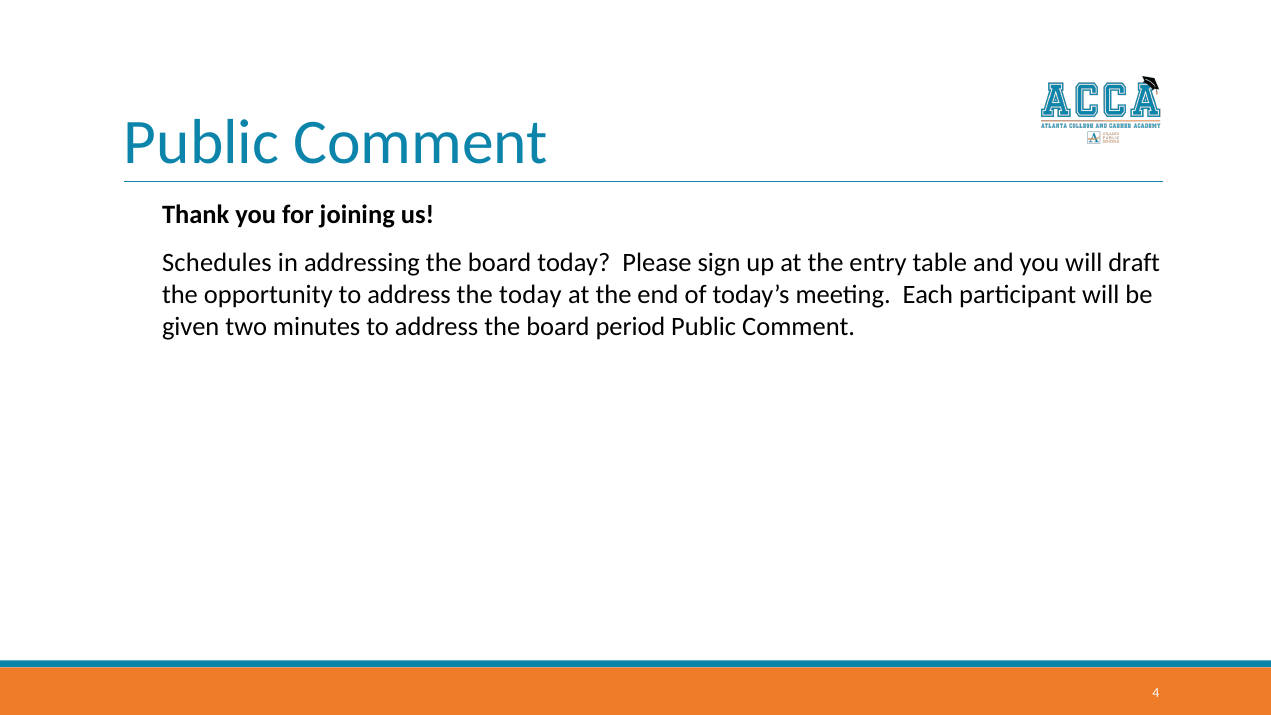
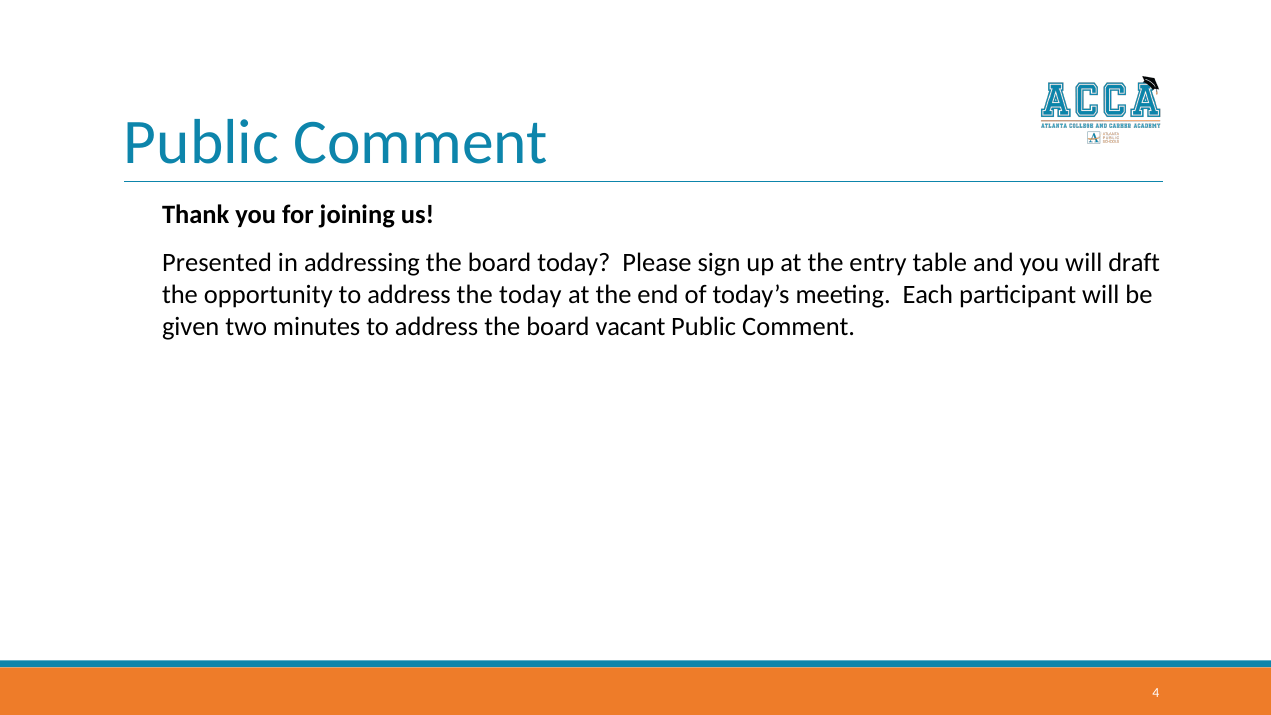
Schedules: Schedules -> Presented
period: period -> vacant
